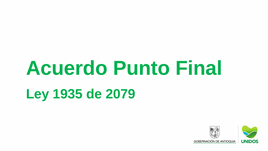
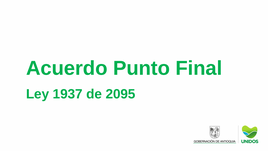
1935: 1935 -> 1937
2079: 2079 -> 2095
